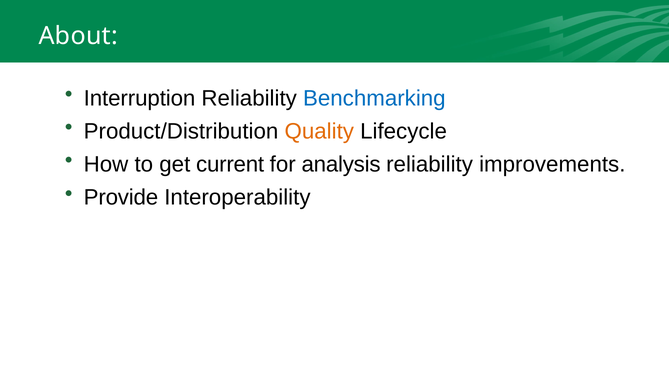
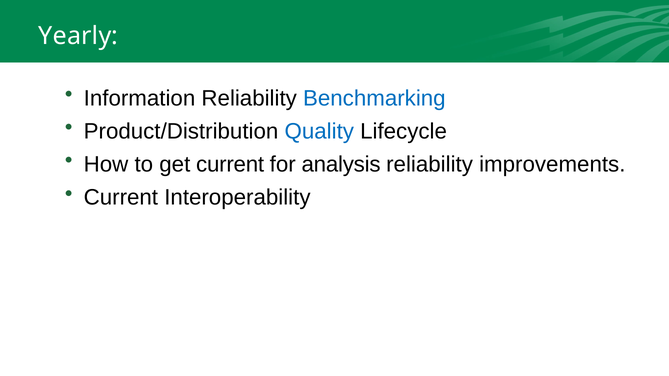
About: About -> Yearly
Interruption: Interruption -> Information
Quality colour: orange -> blue
Provide at (121, 197): Provide -> Current
